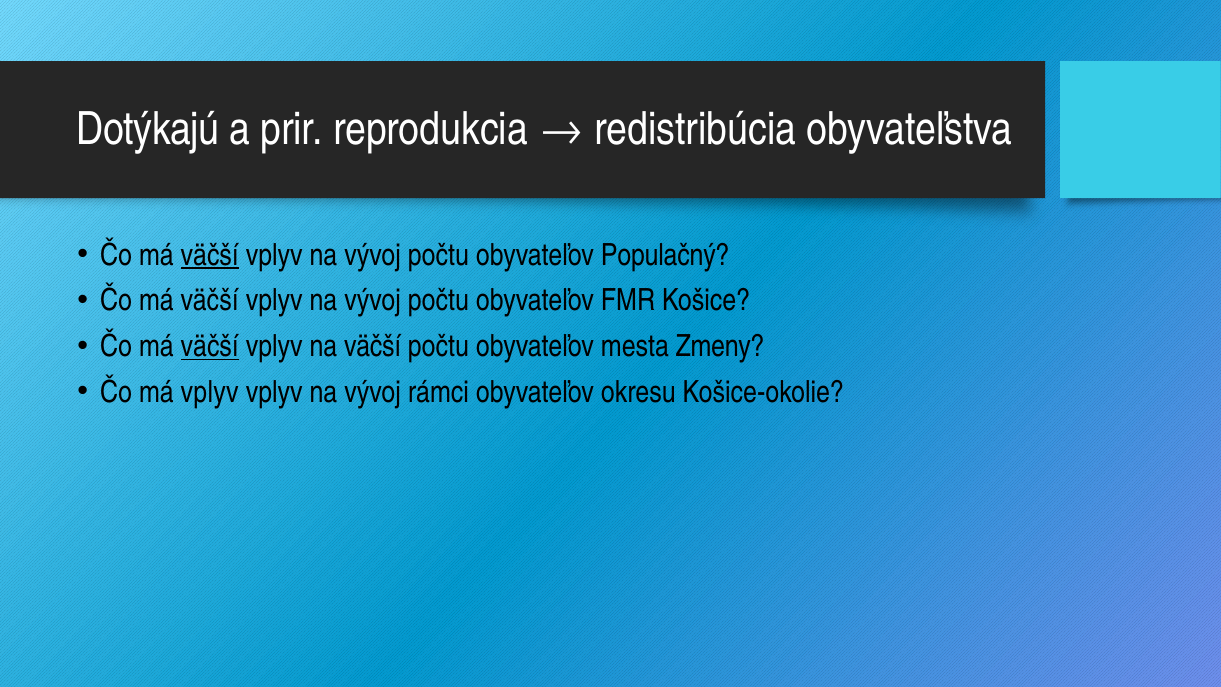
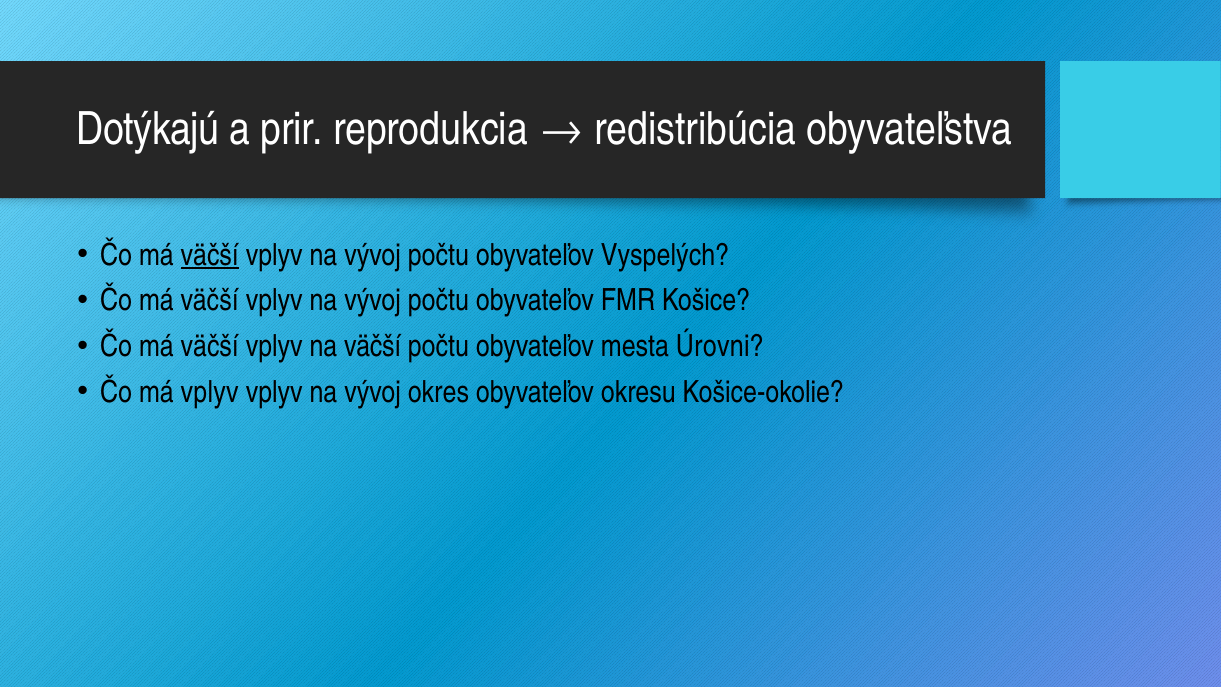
Populačný: Populačný -> Vyspelých
väčší at (210, 346) underline: present -> none
Zmeny: Zmeny -> Úrovni
rámci: rámci -> okres
